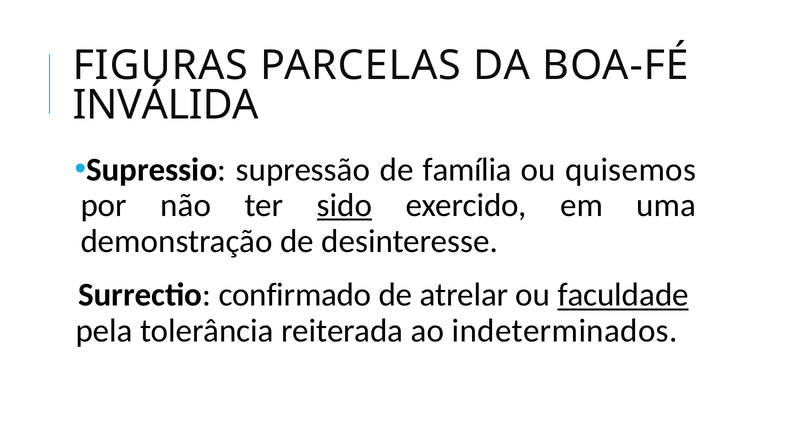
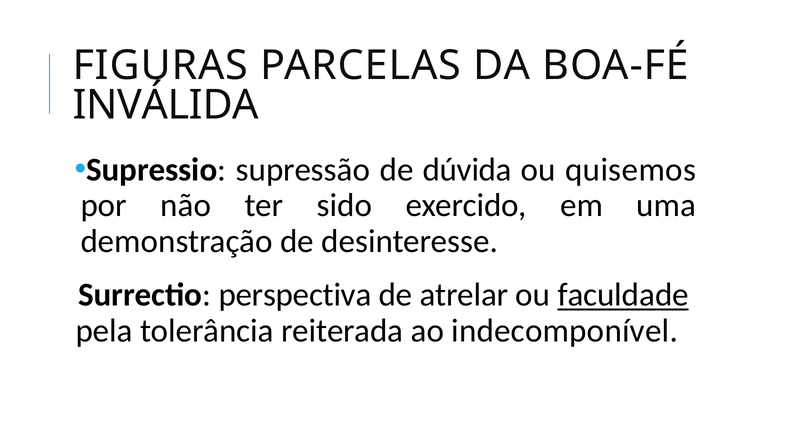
família: família -> dúvida
sido underline: present -> none
confirmado: confirmado -> perspectiva
indeterminados: indeterminados -> indecomponível
